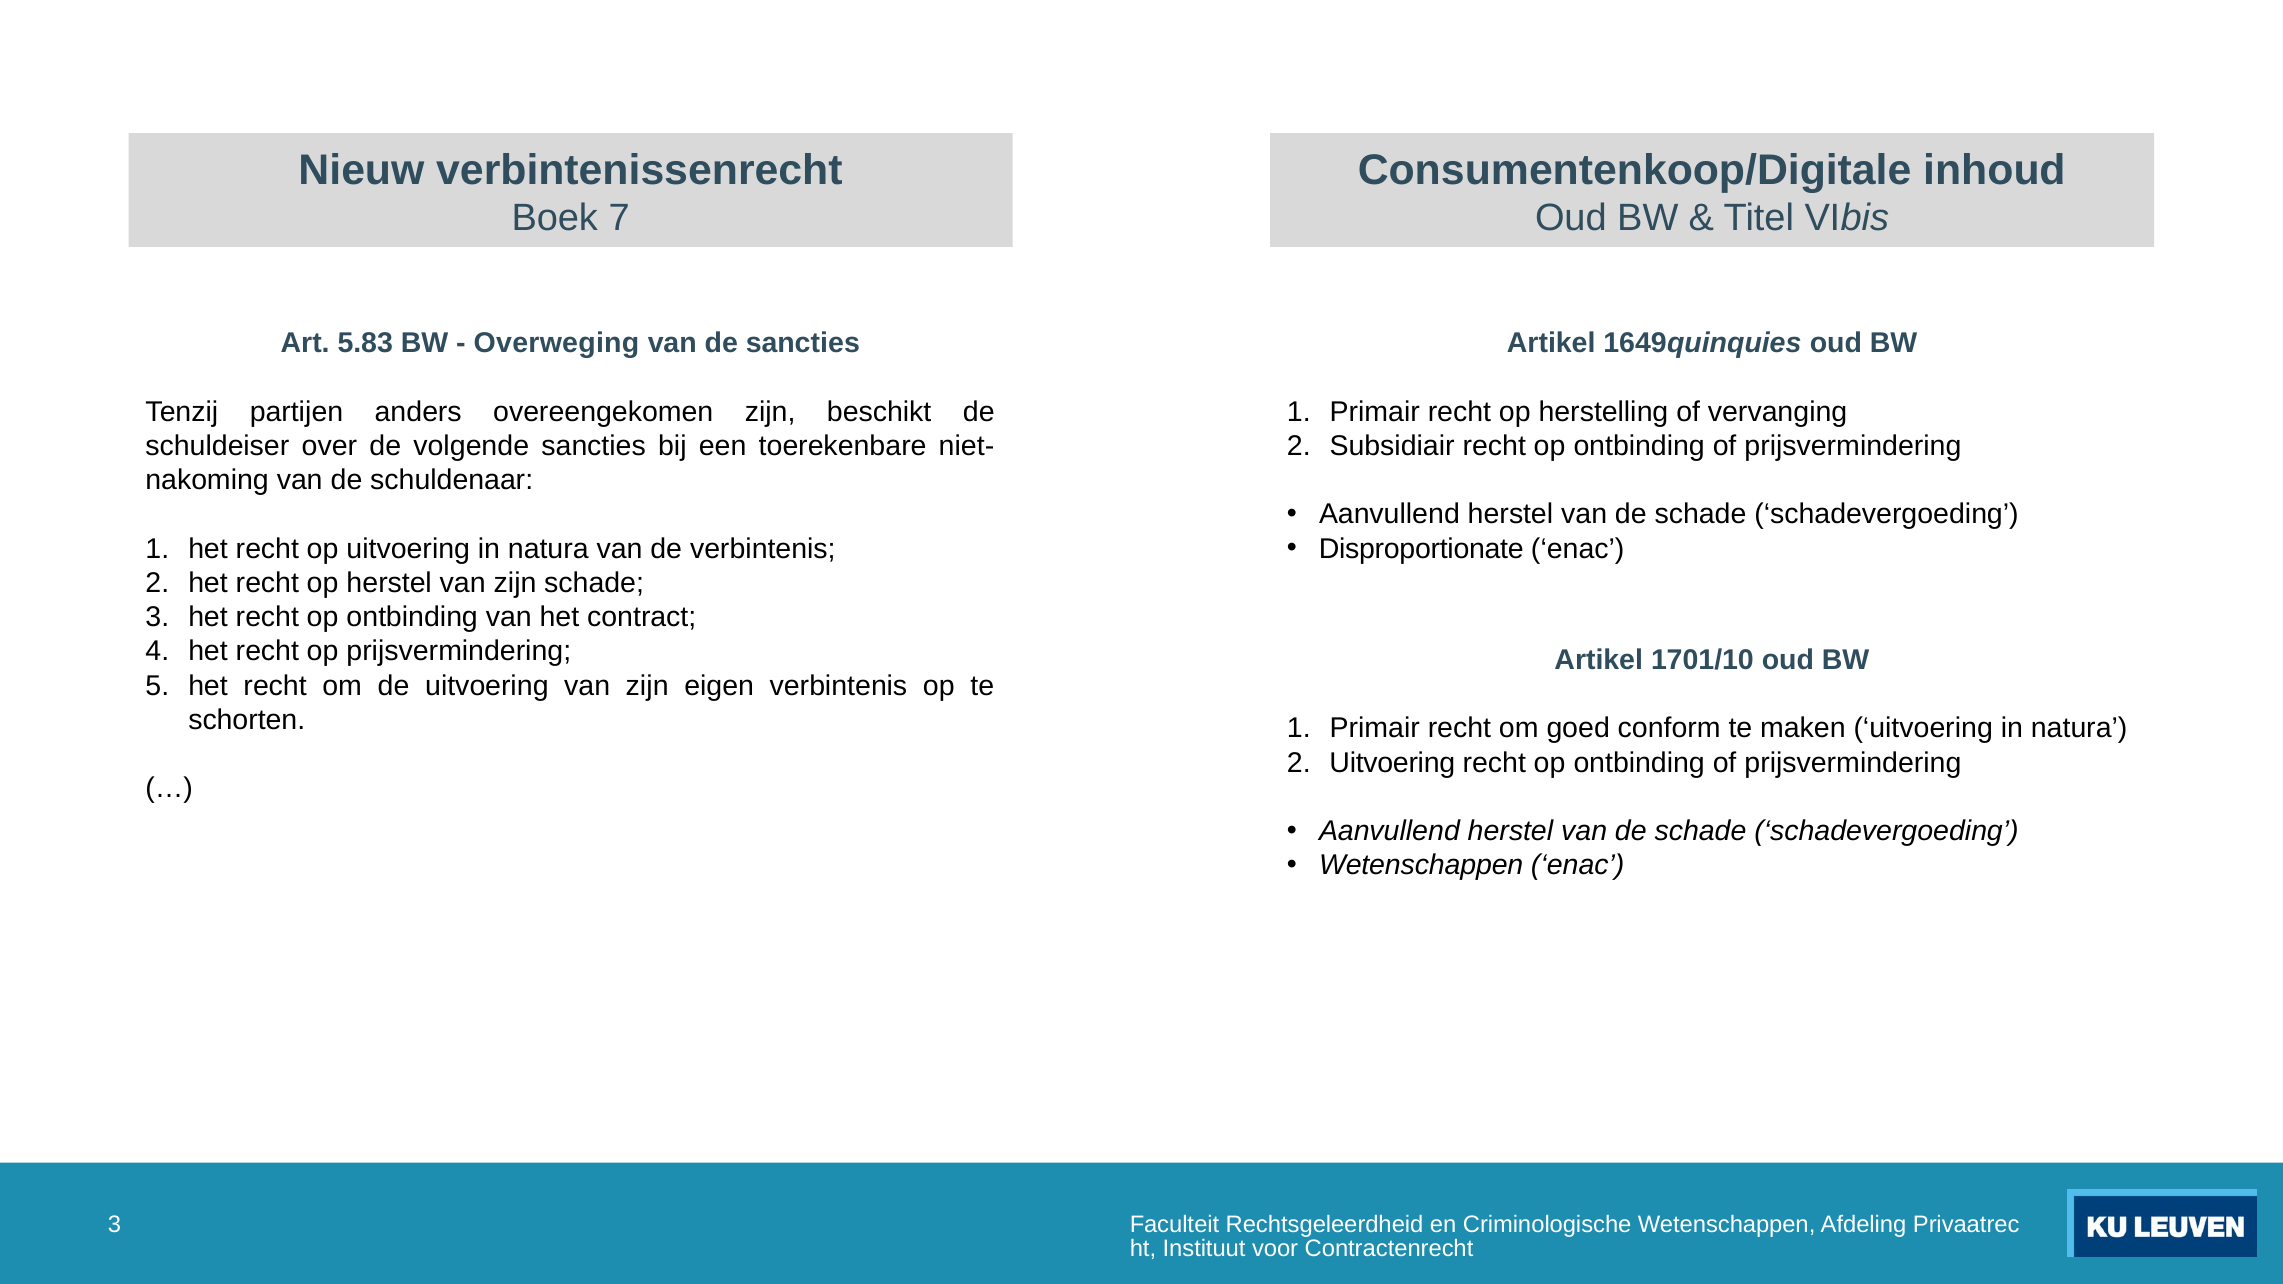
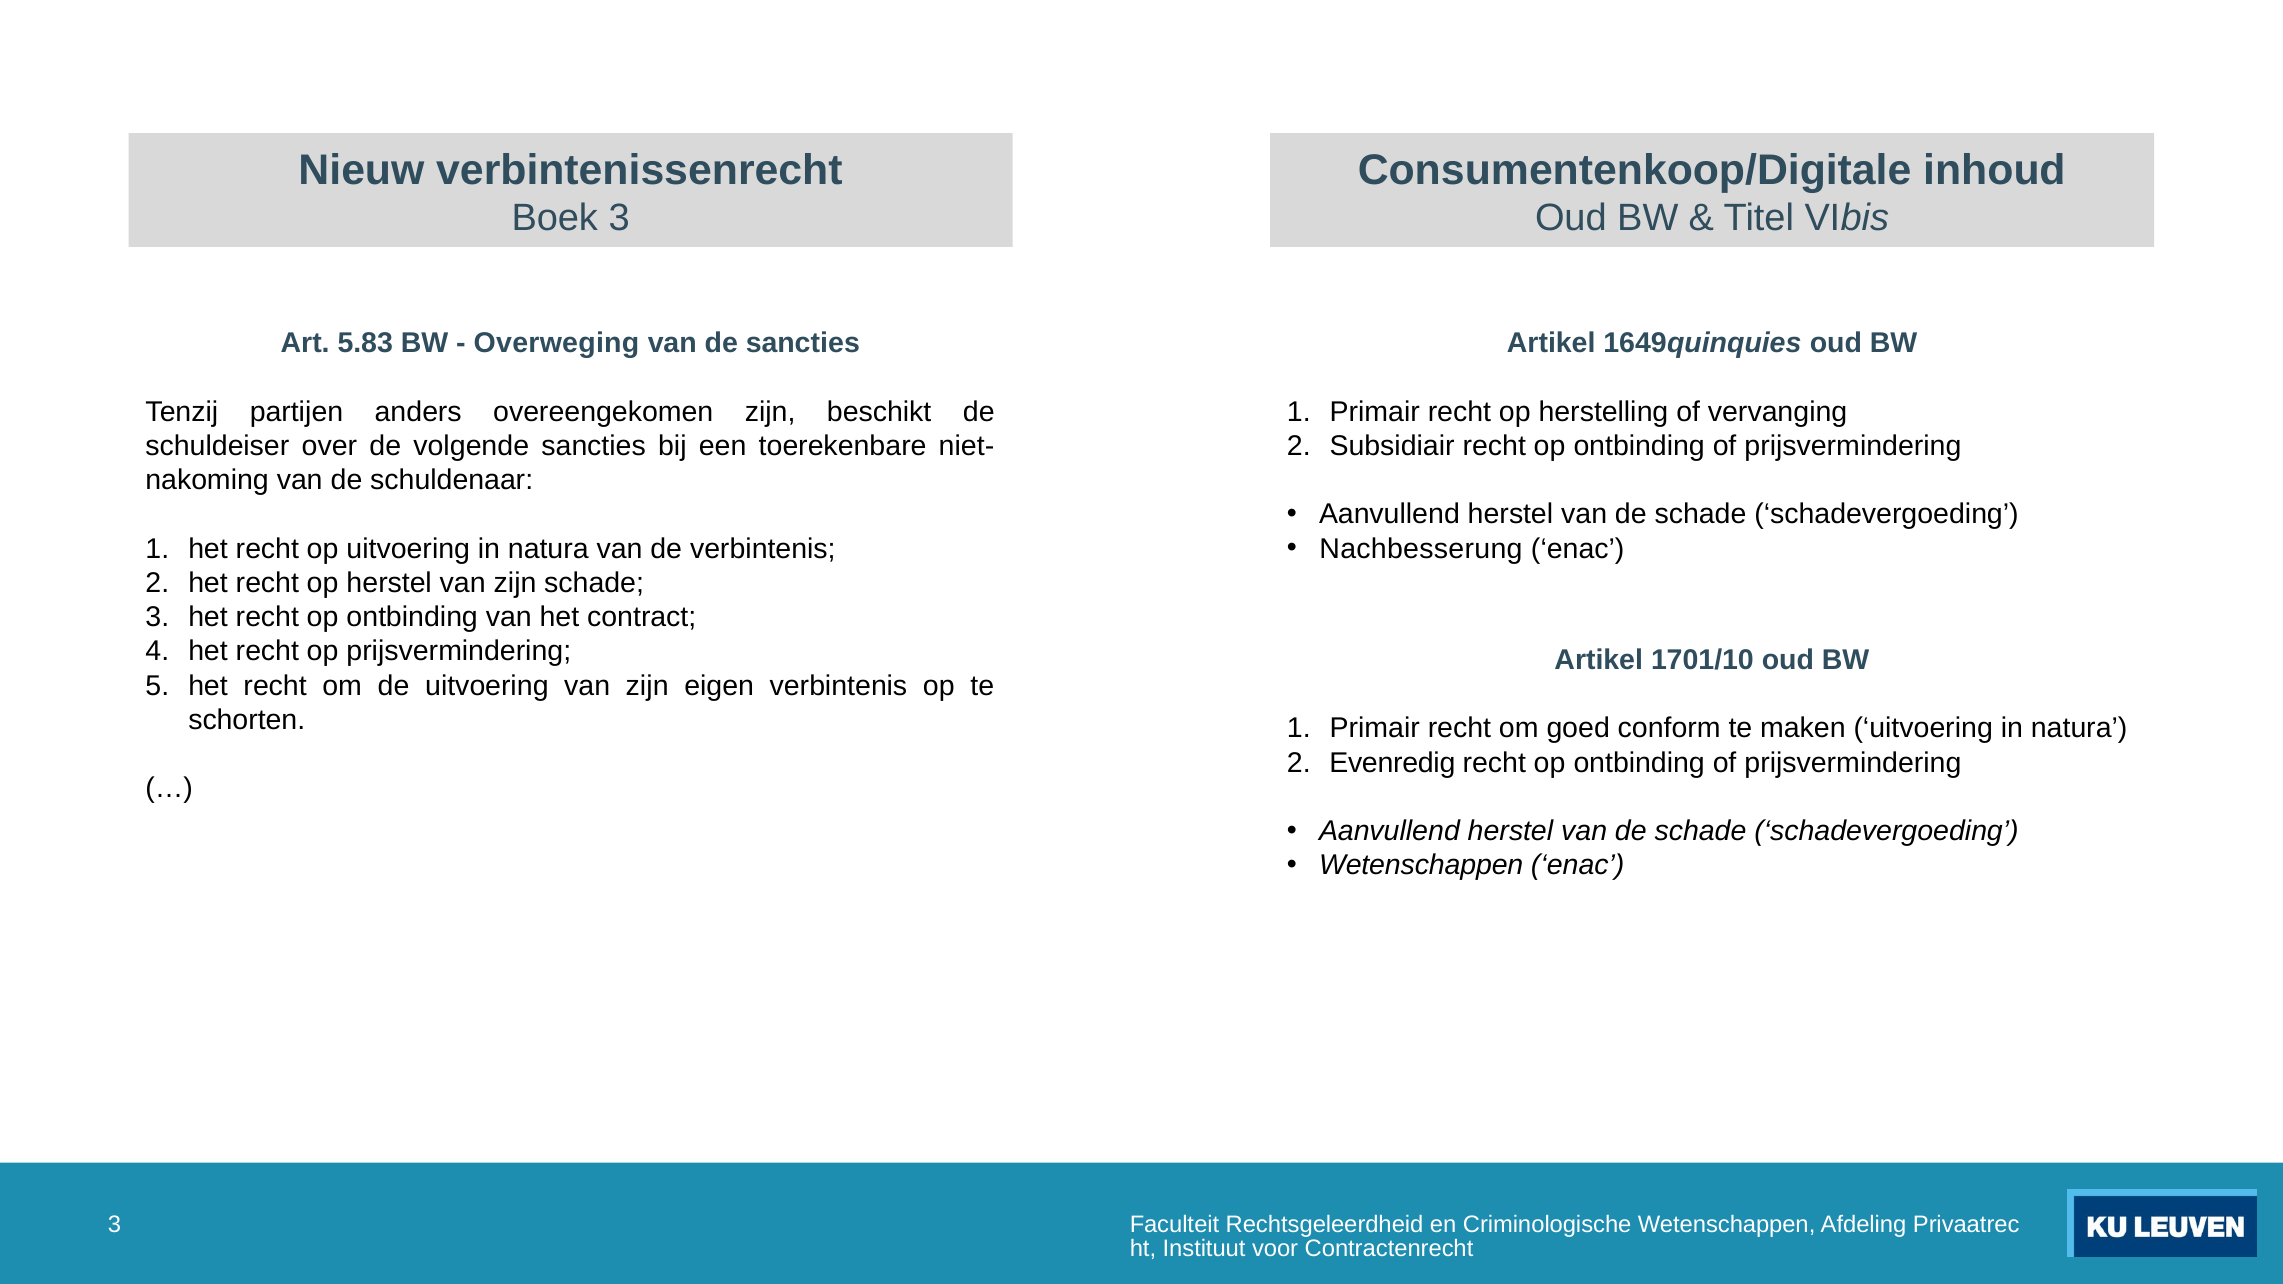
Boek 7: 7 -> 3
Disproportionate: Disproportionate -> Nachbesserung
Uitvoering at (1392, 763): Uitvoering -> Evenredig
